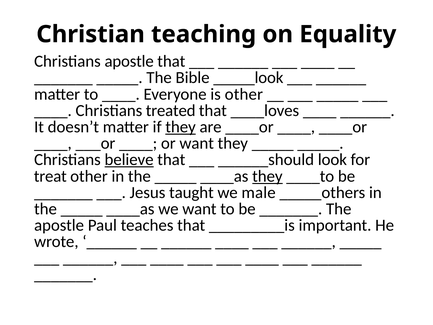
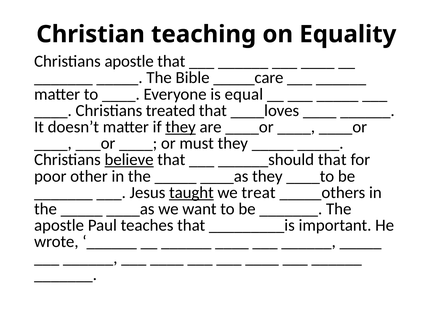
_____look: _____look -> _____care
is other: other -> equal
or want: want -> must
______should look: look -> that
treat: treat -> poor
they at (267, 176) underline: present -> none
taught underline: none -> present
male: male -> treat
